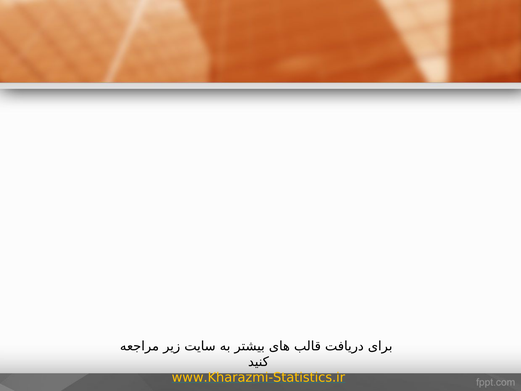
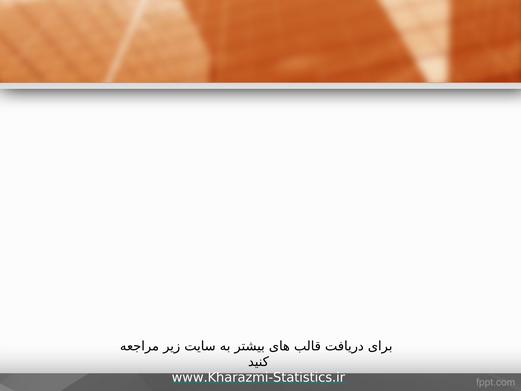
www.Kharazmi-Statistics.ir colour: yellow -> white
